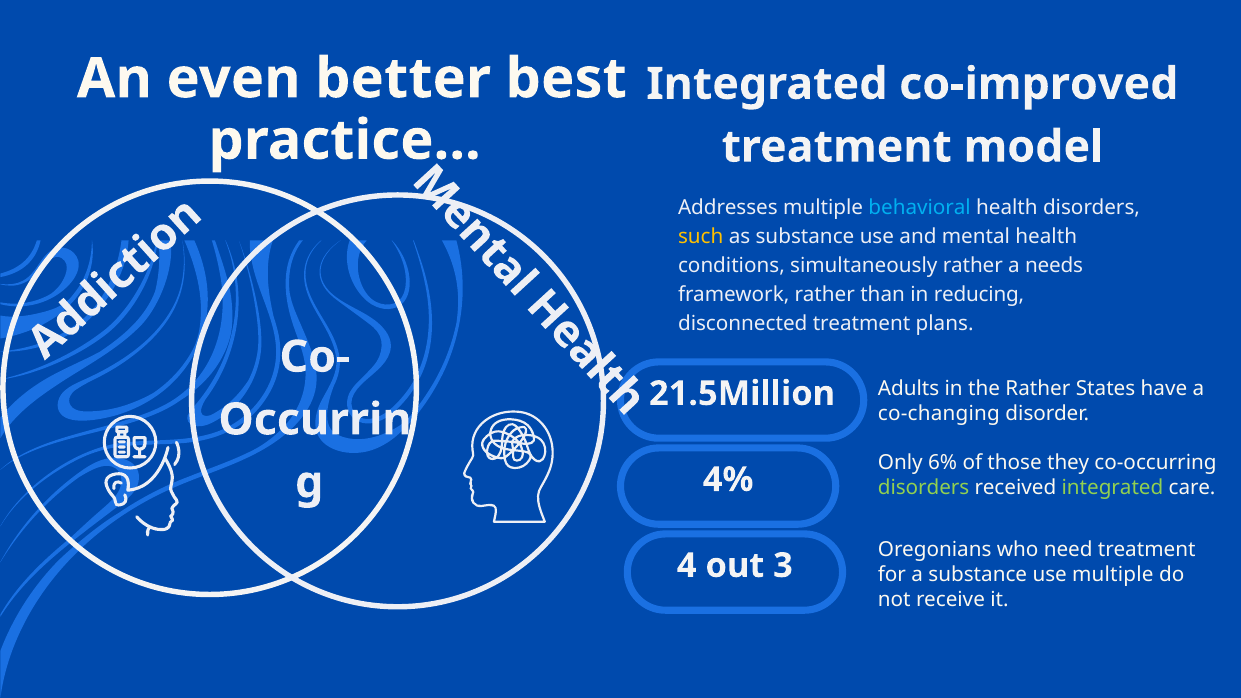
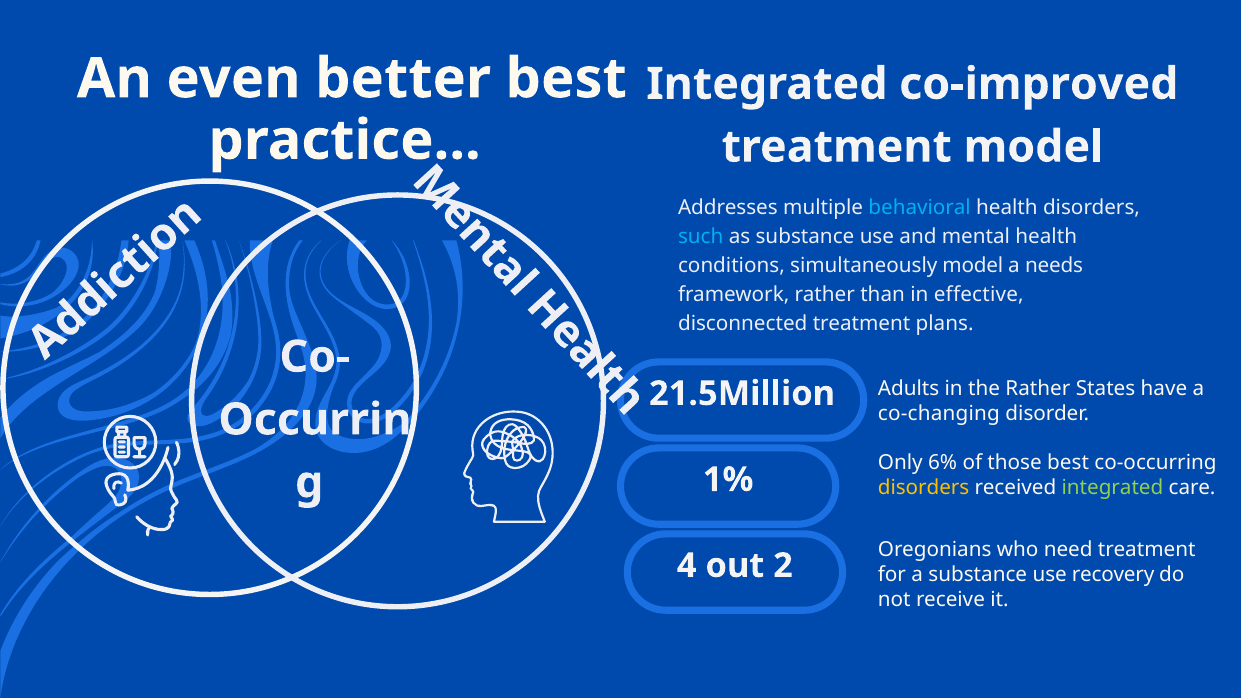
such colour: yellow -> light blue
simultaneously rather: rather -> model
reducing: reducing -> effective
those they: they -> best
4%: 4% -> 1%
disorders at (924, 488) colour: light green -> yellow
3: 3 -> 2
use multiple: multiple -> recovery
